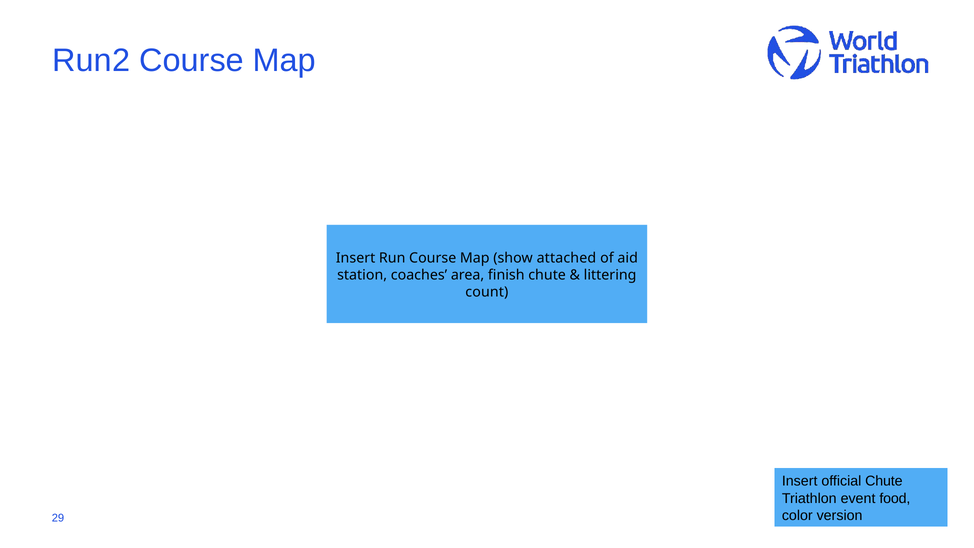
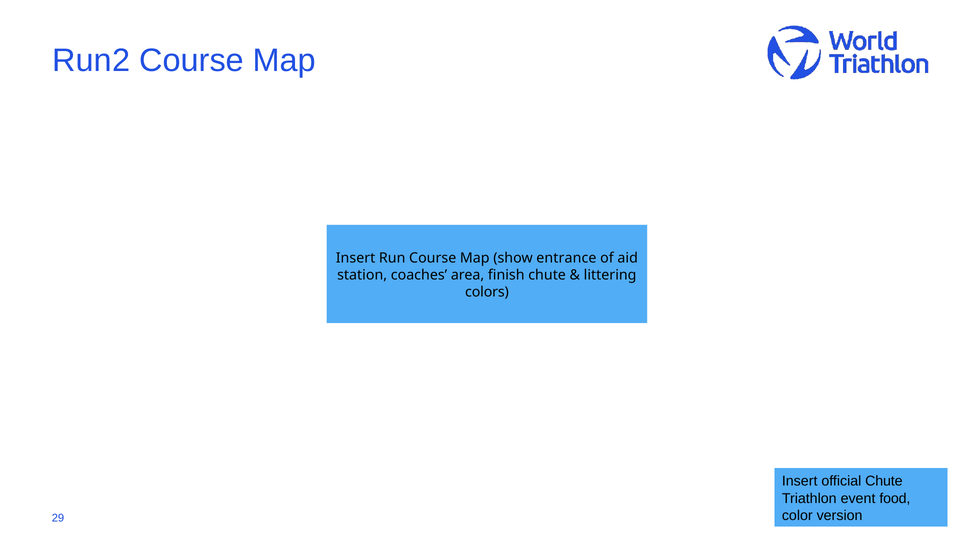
attached: attached -> entrance
count: count -> colors
